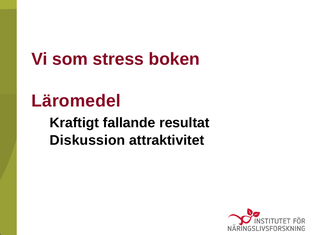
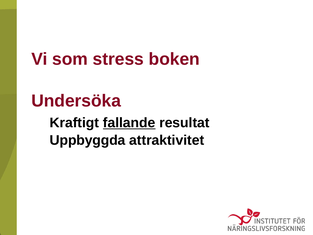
Läromedel: Läromedel -> Undersöka
fallande underline: none -> present
Diskussion: Diskussion -> Uppbyggda
